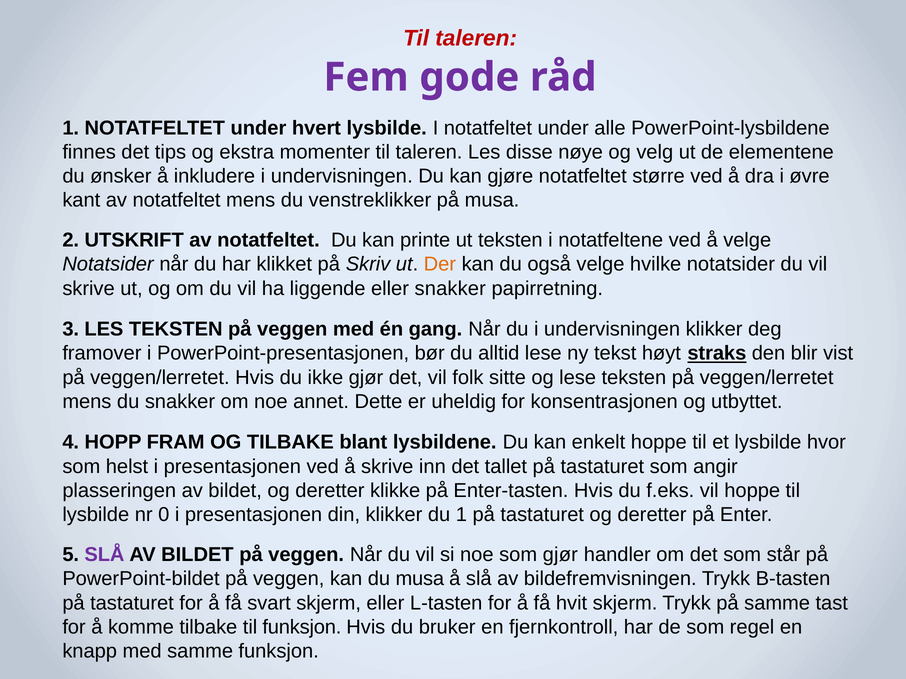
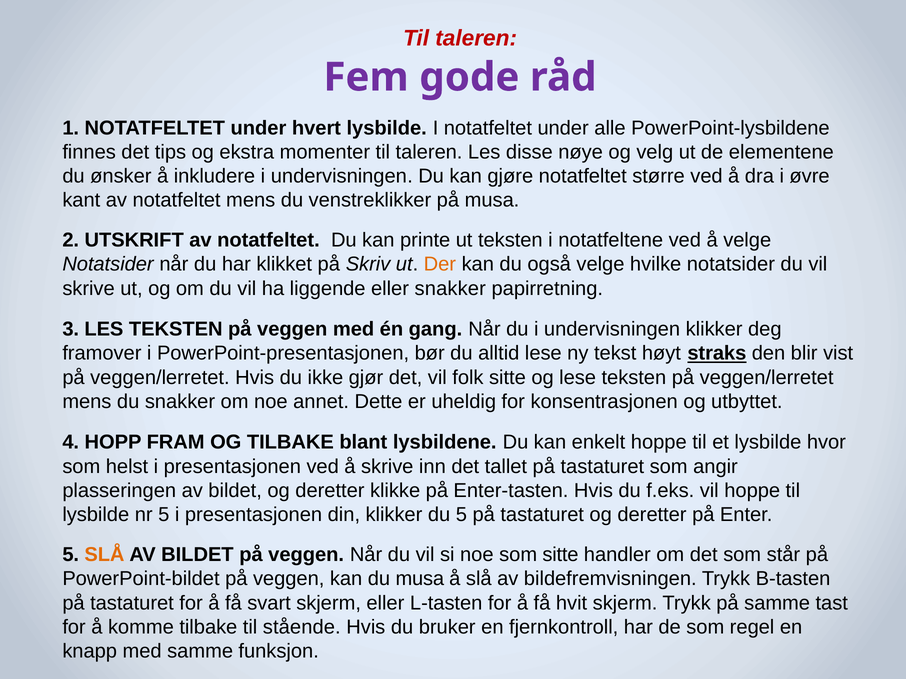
nr 0: 0 -> 5
du 1: 1 -> 5
SLÅ at (104, 555) colour: purple -> orange
som gjør: gjør -> sitte
til funksjon: funksjon -> stående
